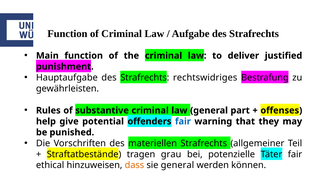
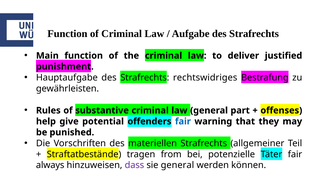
grau: grau -> from
ethical: ethical -> always
dass colour: orange -> purple
